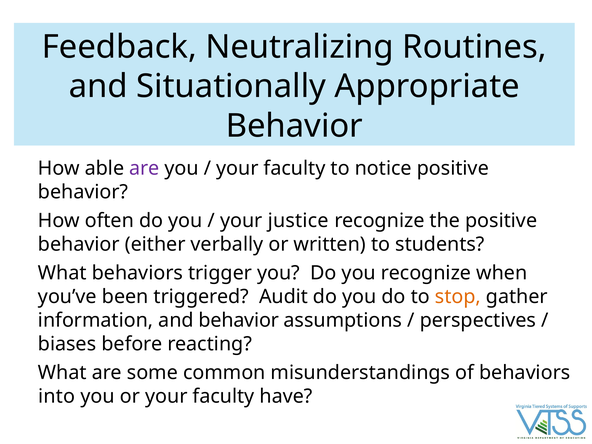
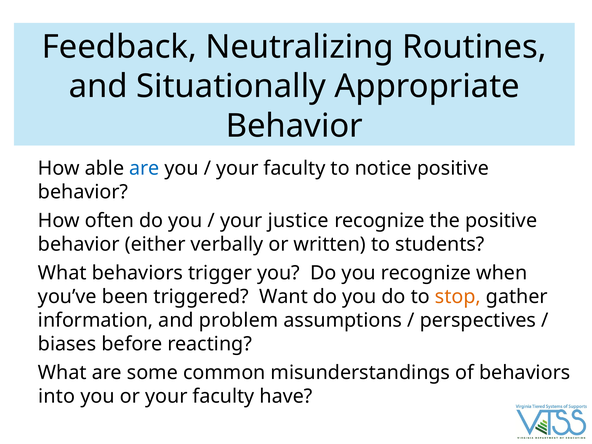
are at (144, 168) colour: purple -> blue
Audit: Audit -> Want
and behavior: behavior -> problem
